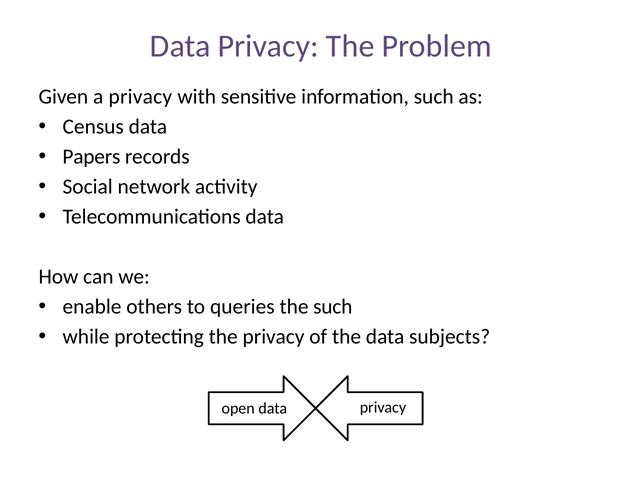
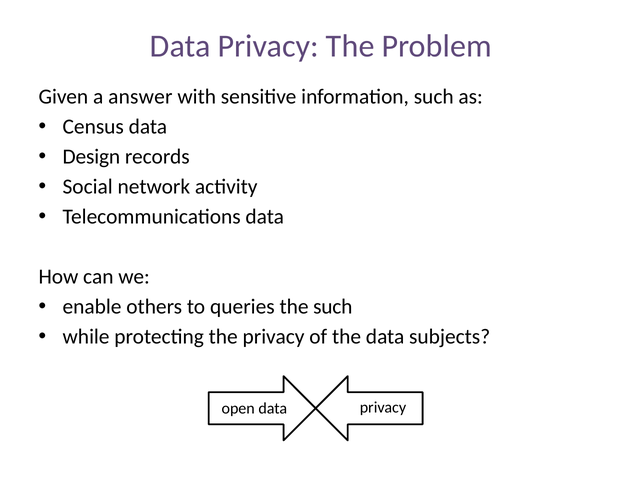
a privacy: privacy -> answer
Papers: Papers -> Design
